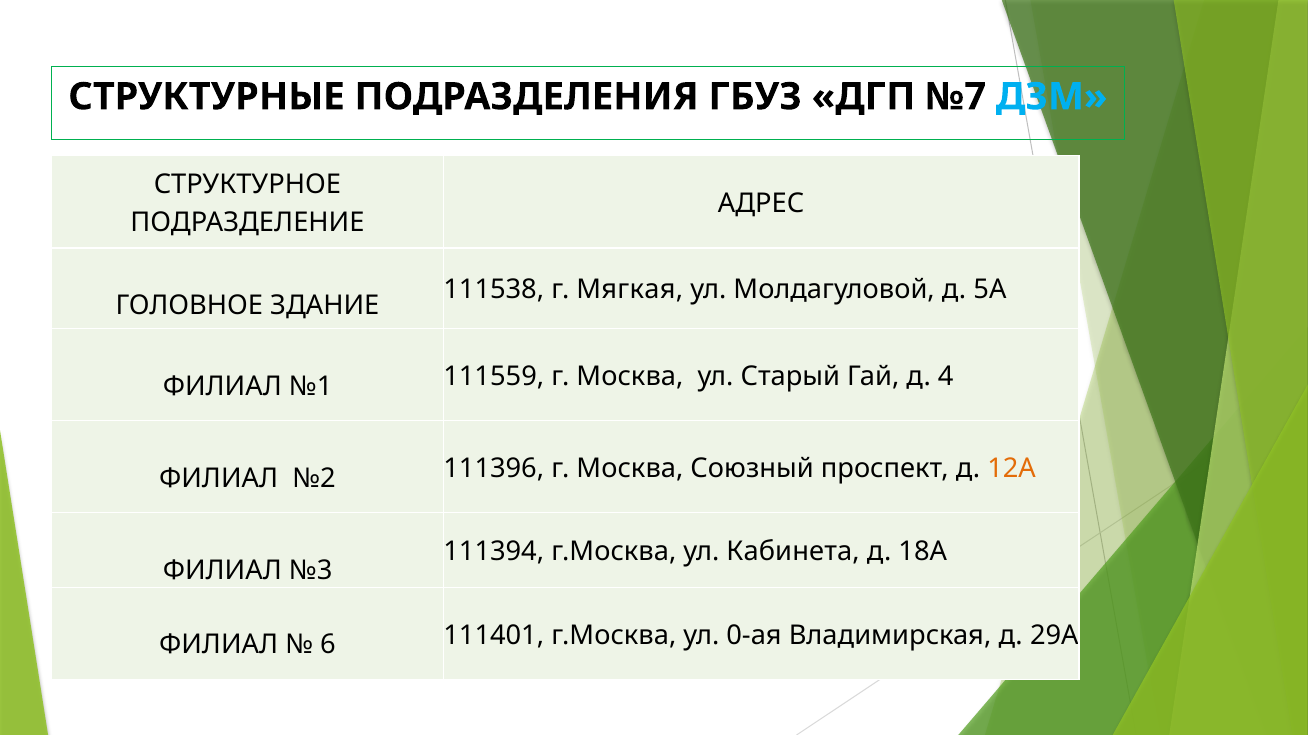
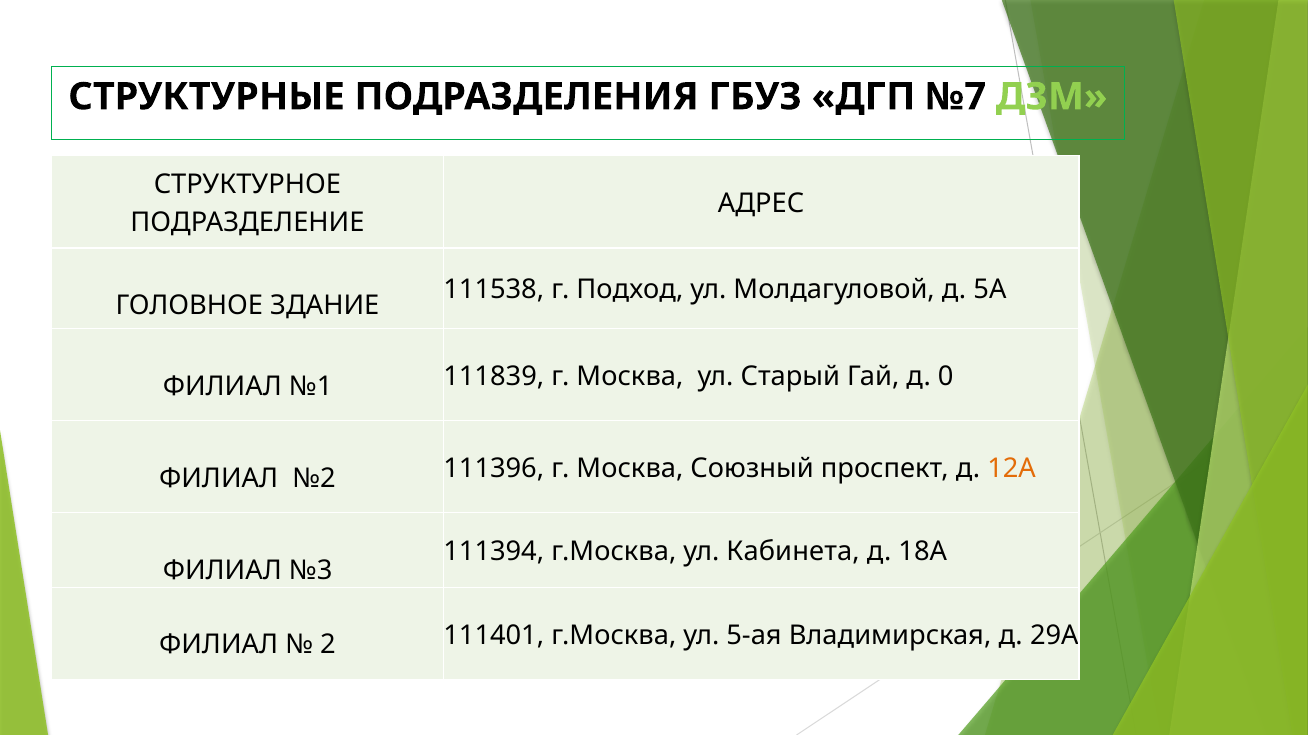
ДЗМ colour: light blue -> light green
Мягкая: Мягкая -> Подход
111559: 111559 -> 111839
4: 4 -> 0
6: 6 -> 2
0-ая: 0-ая -> 5-ая
